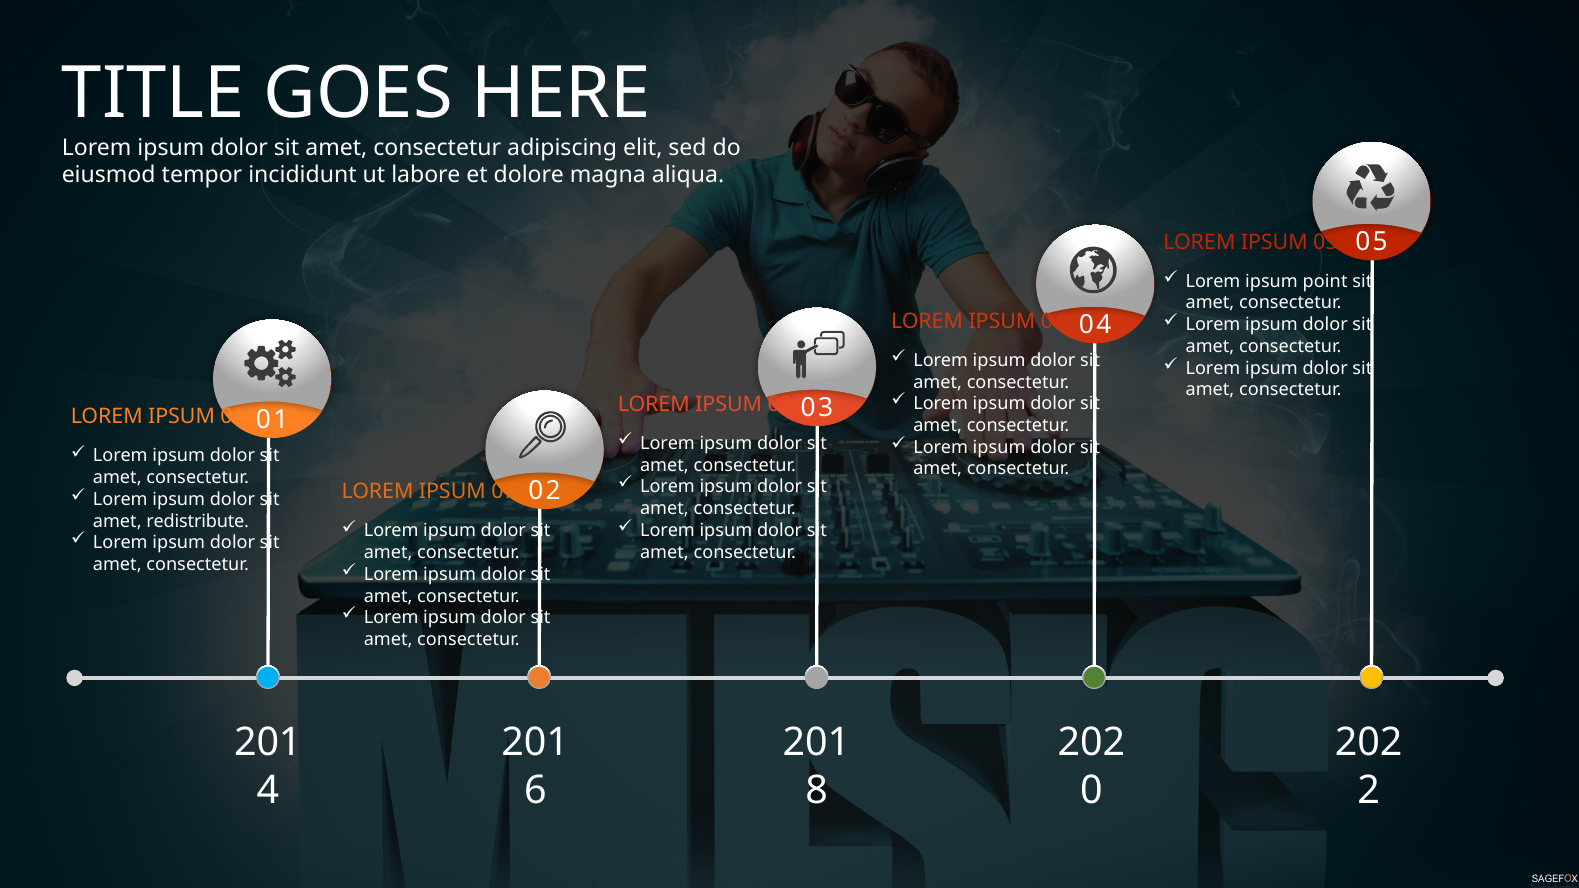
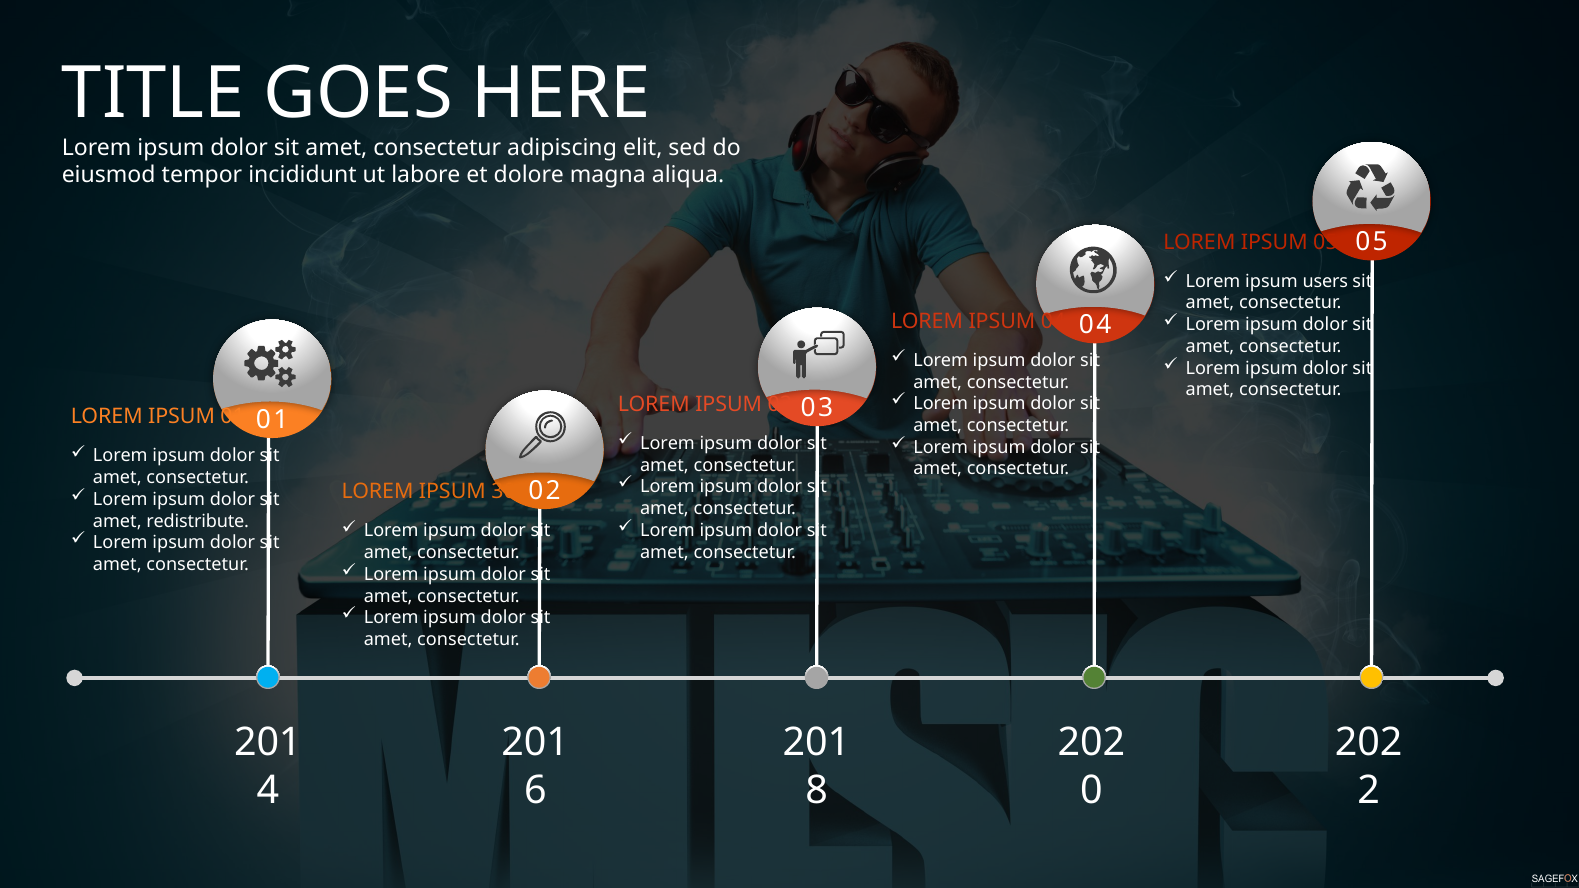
point: point -> users
07: 07 -> 30
